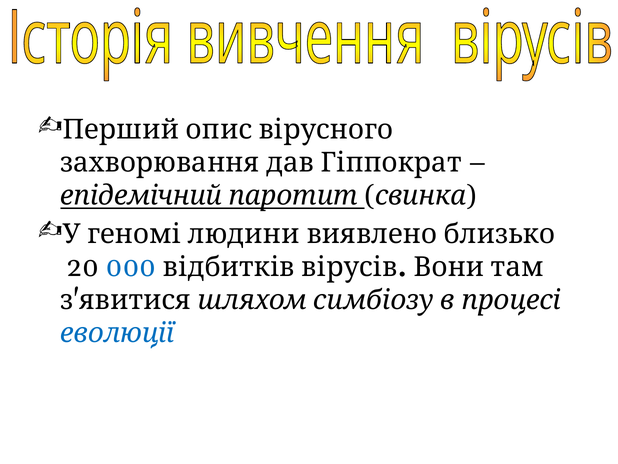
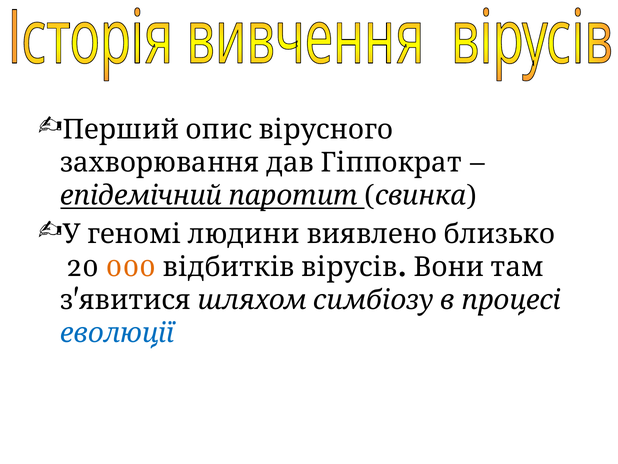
000 colour: blue -> orange
